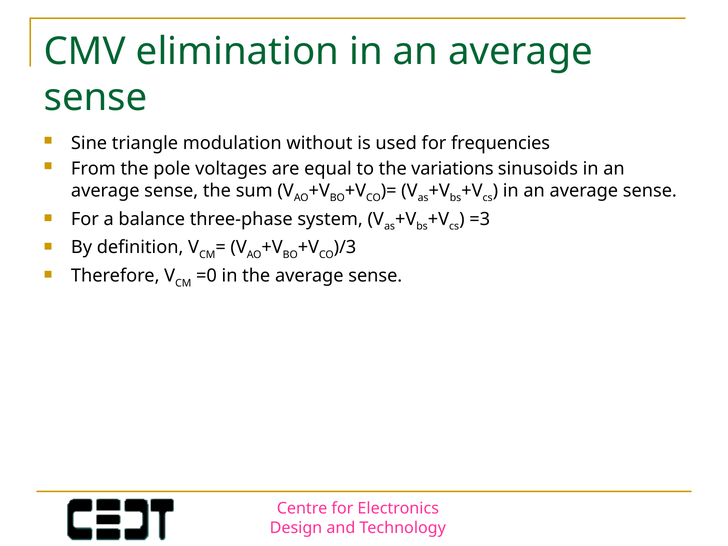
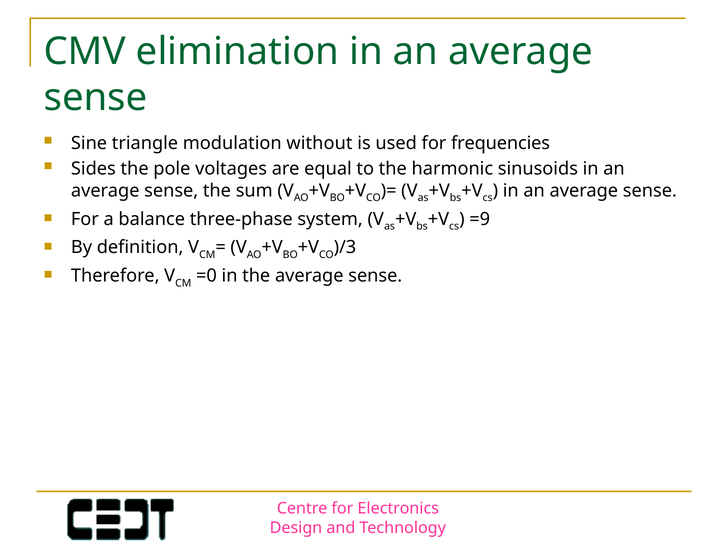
From: From -> Sides
variations: variations -> harmonic
=3: =3 -> =9
